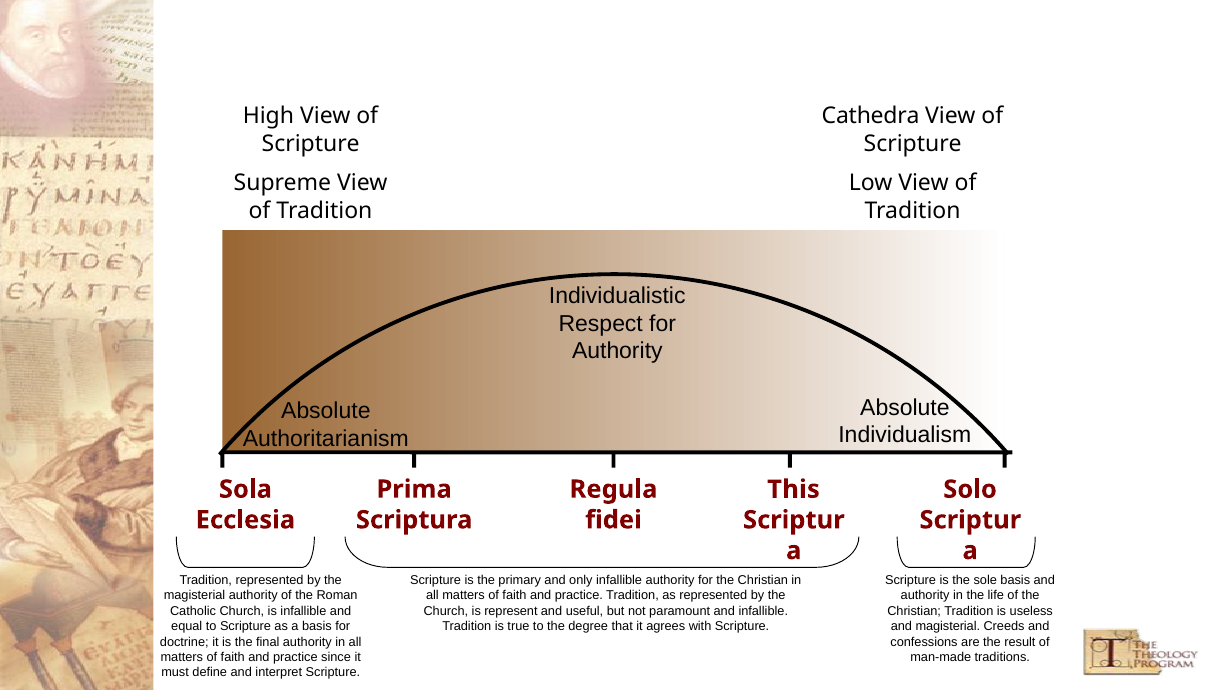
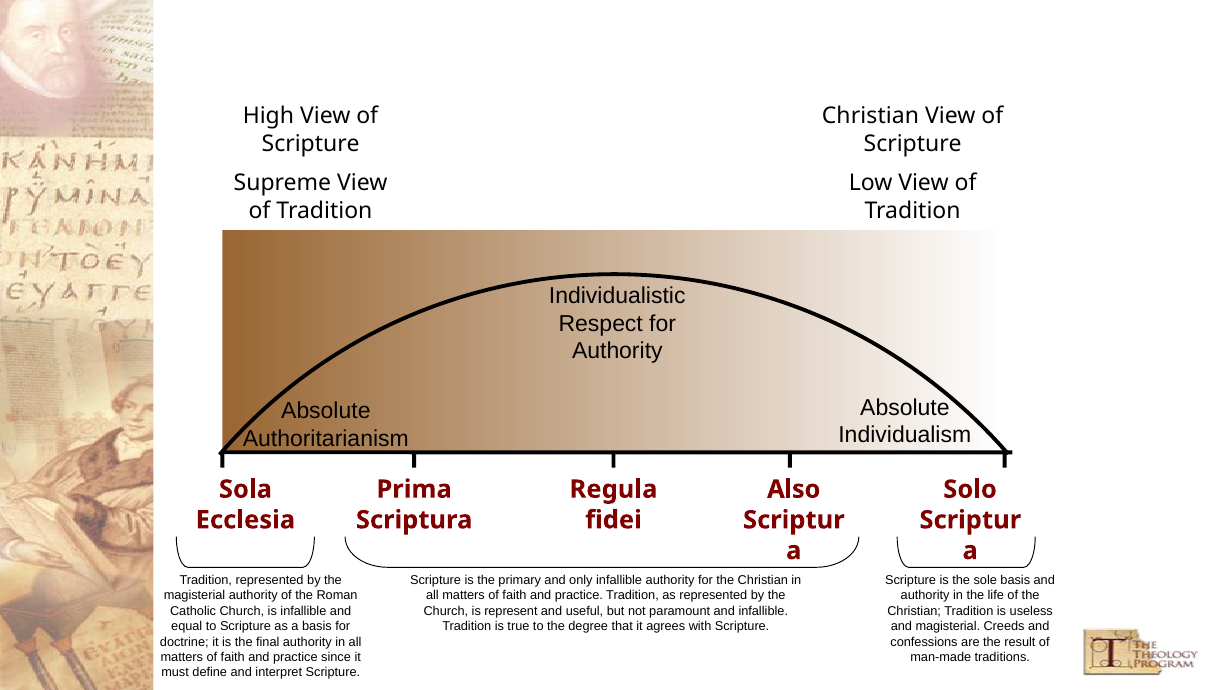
Cathedra at (871, 116): Cathedra -> Christian
This: This -> Also
